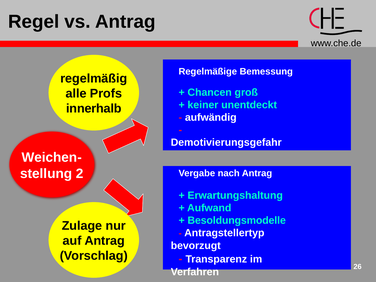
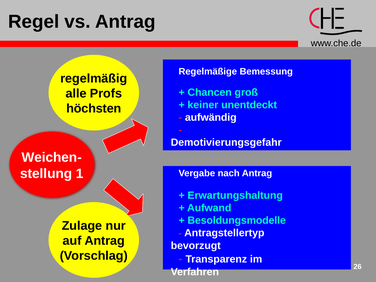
innerhalb: innerhalb -> höchsten
2: 2 -> 1
